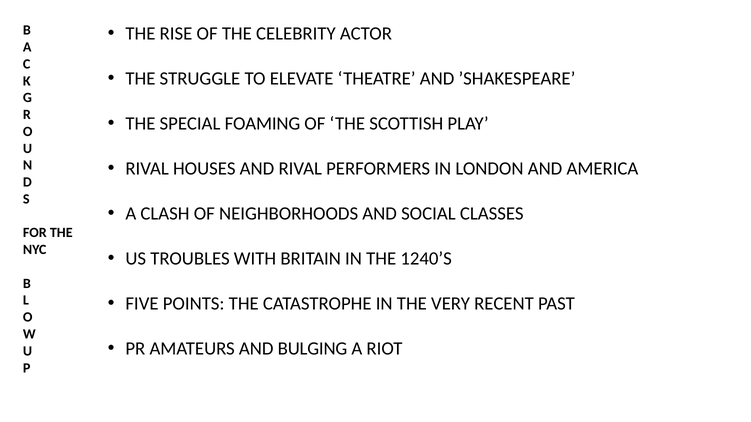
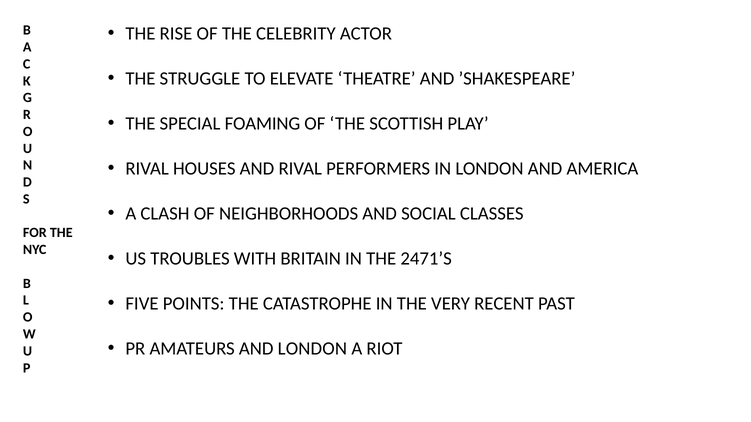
1240’S: 1240’S -> 2471’S
AND BULGING: BULGING -> LONDON
